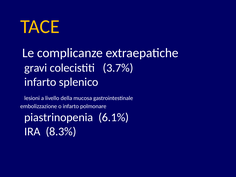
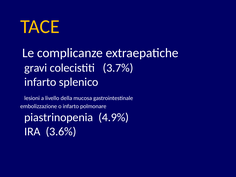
6.1%: 6.1% -> 4.9%
8.3%: 8.3% -> 3.6%
